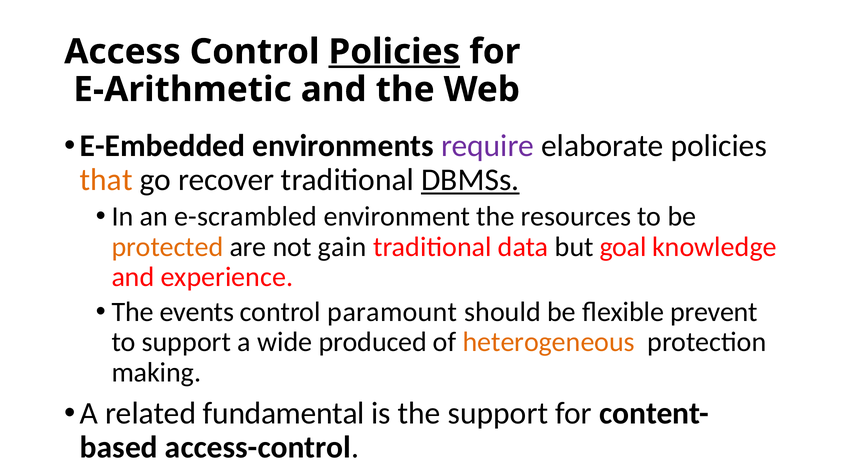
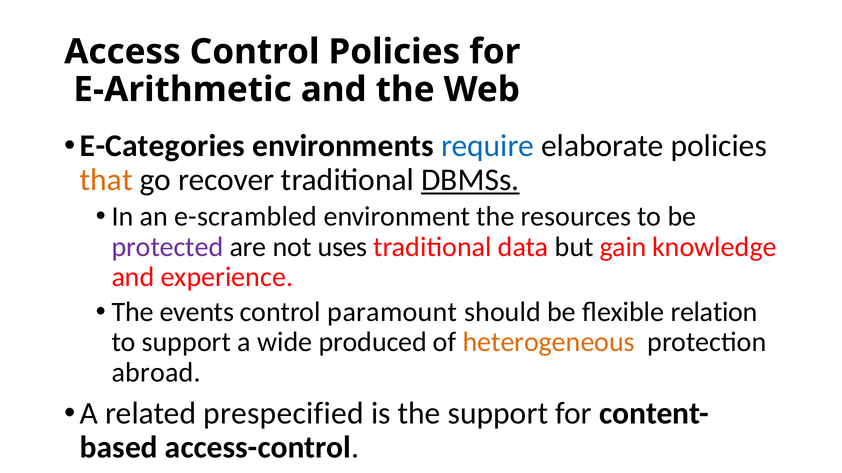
Policies at (394, 52) underline: present -> none
E-Embedded: E-Embedded -> E-Categories
require colour: purple -> blue
protected colour: orange -> purple
gain: gain -> uses
goal: goal -> gain
prevent: prevent -> relation
making: making -> abroad
fundamental: fundamental -> prespecified
